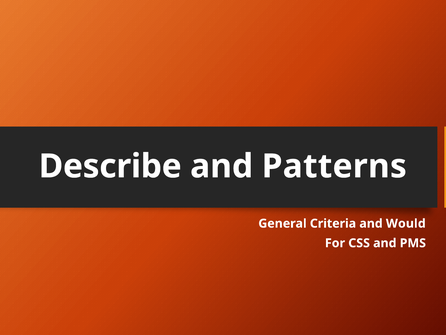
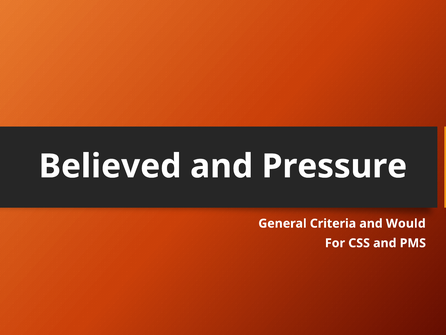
Describe: Describe -> Believed
Patterns: Patterns -> Pressure
